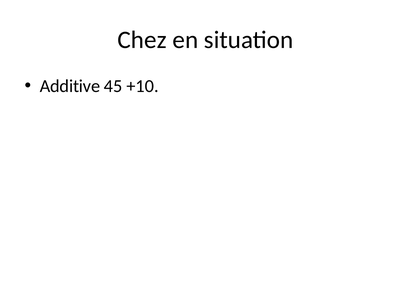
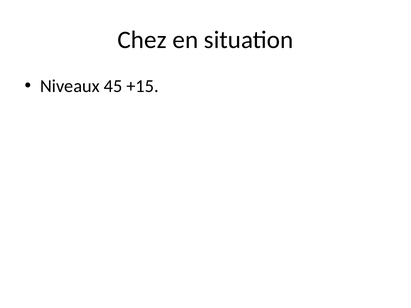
Additive: Additive -> Niveaux
+10: +10 -> +15
